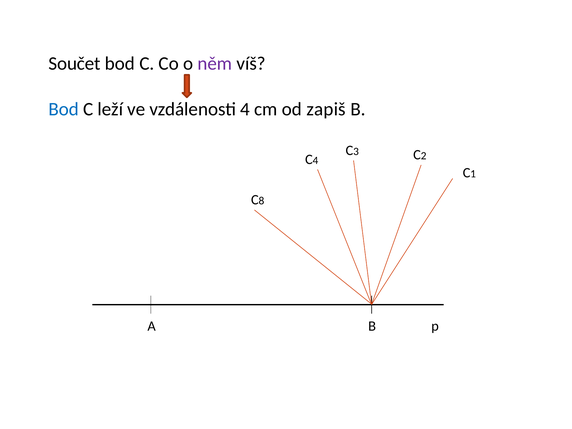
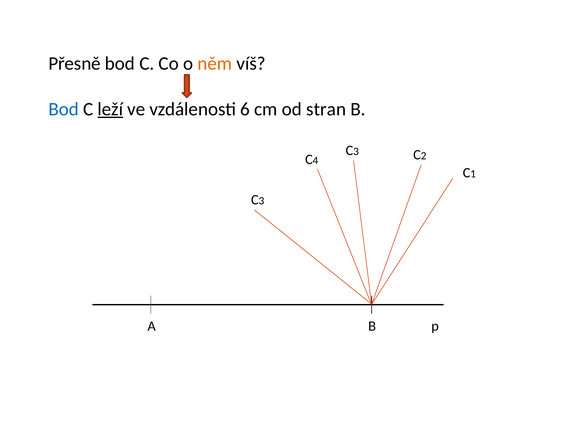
Součet: Součet -> Přesně
něm colour: purple -> orange
leží underline: none -> present
vzdálenosti 4: 4 -> 6
zapiš: zapiš -> stran
8 at (261, 201): 8 -> 3
